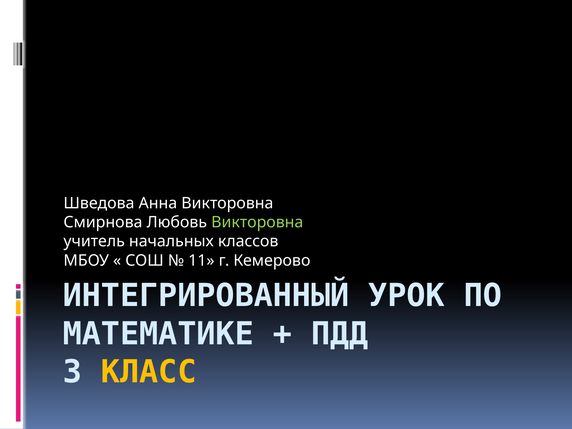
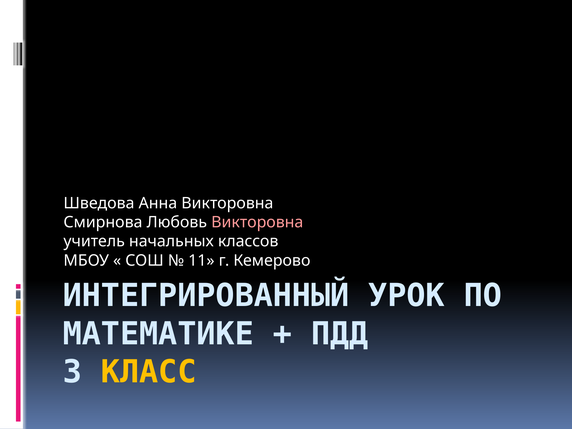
Викторовна at (257, 222) colour: light green -> pink
